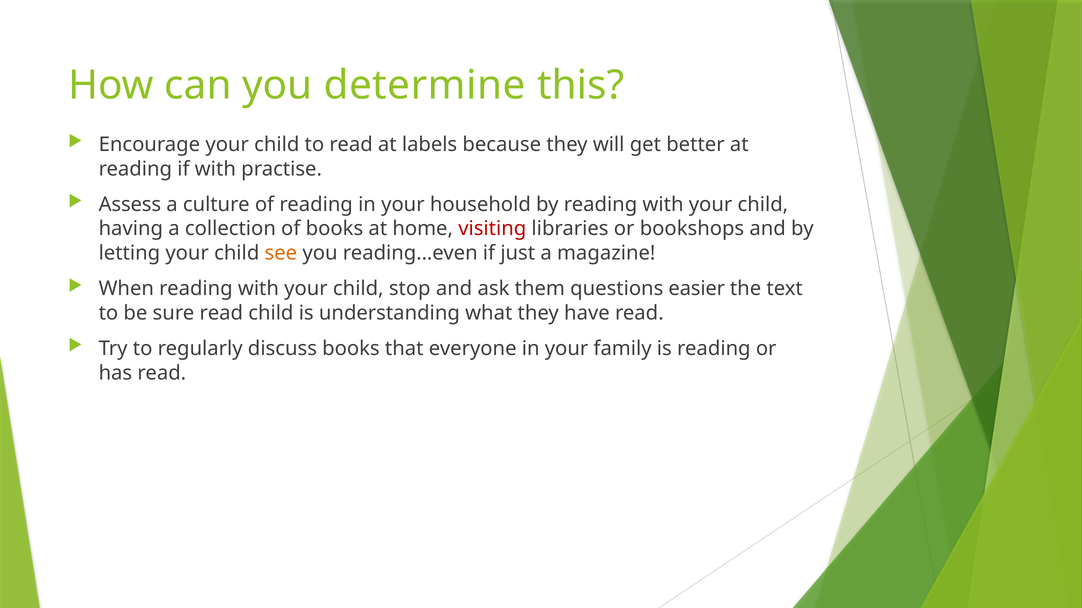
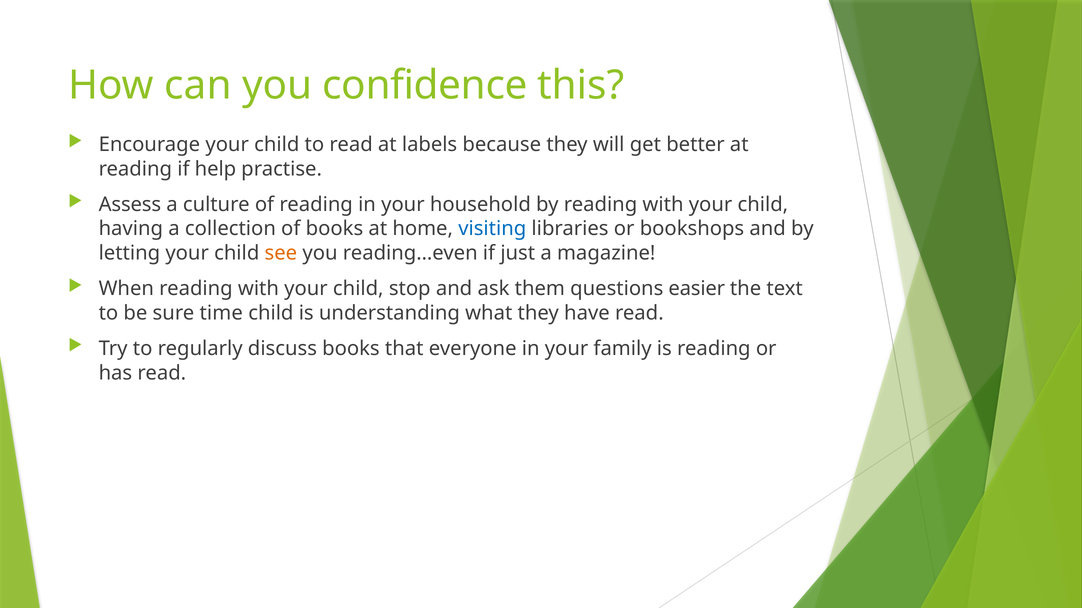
determine: determine -> confidence
if with: with -> help
visiting colour: red -> blue
sure read: read -> time
